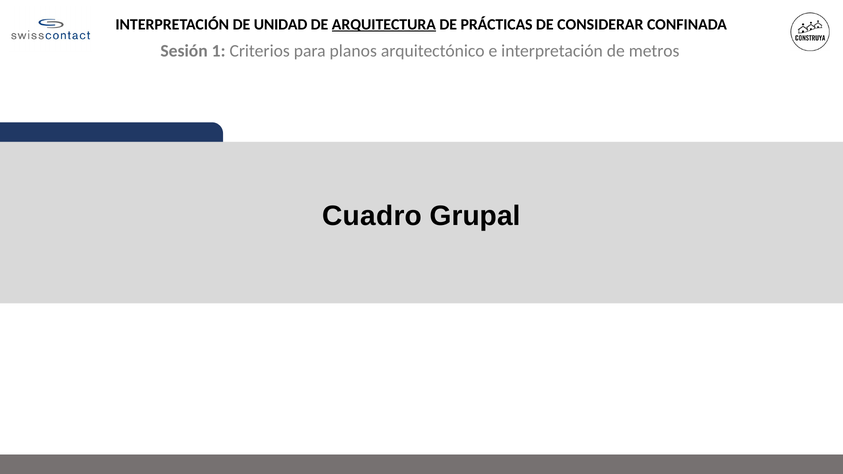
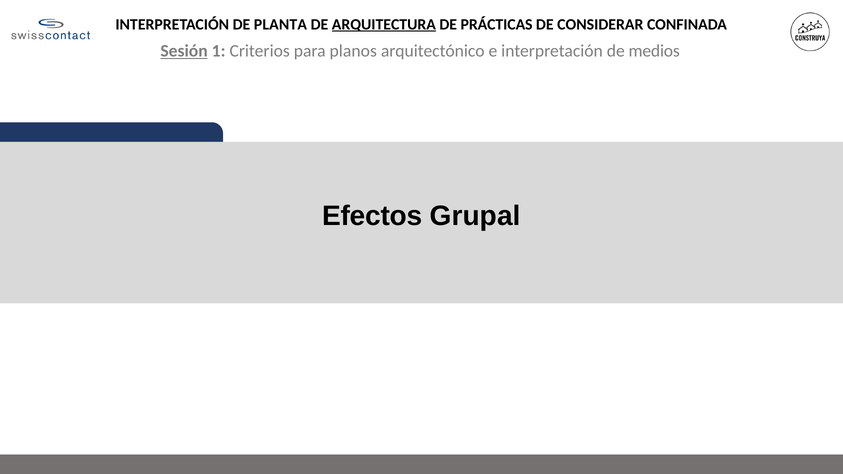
UNIDAD: UNIDAD -> PLANTA
Sesión underline: none -> present
metros: metros -> medios
Cuadro: Cuadro -> Efectos
